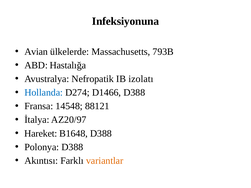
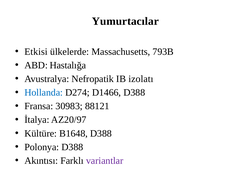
Infeksiyonuna: Infeksiyonuna -> Yumurtacılar
Avian: Avian -> Etkisi
14548: 14548 -> 30983
Hareket: Hareket -> Kültüre
variantlar colour: orange -> purple
